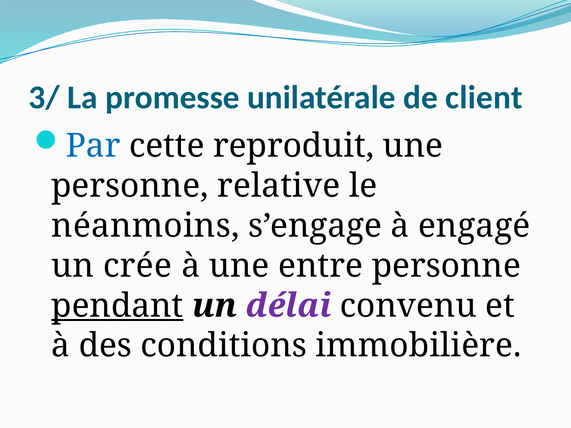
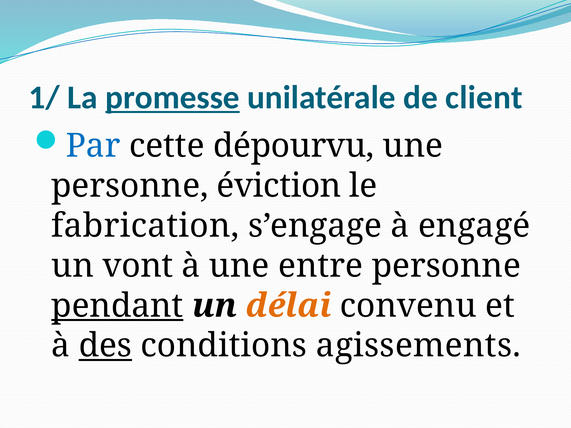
3/: 3/ -> 1/
promesse underline: none -> present
reproduit: reproduit -> dépourvu
relative: relative -> éviction
néanmoins: néanmoins -> fabrication
crée: crée -> vont
délai colour: purple -> orange
des underline: none -> present
immobilière: immobilière -> agissements
